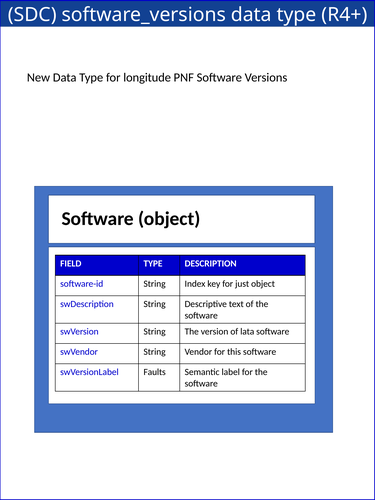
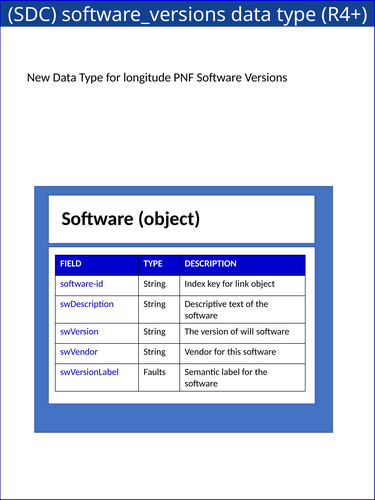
just: just -> link
lata: lata -> will
